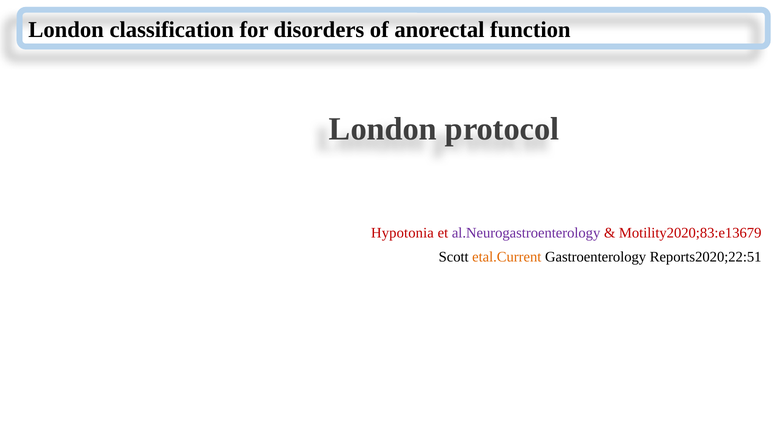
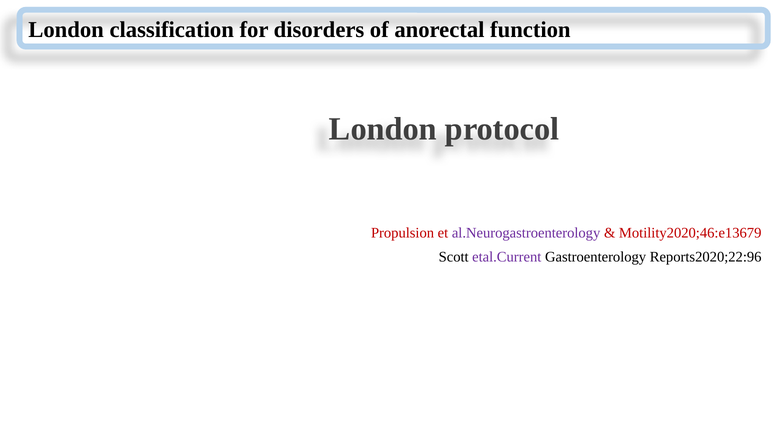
Hypotonia: Hypotonia -> Propulsion
Motility2020;83:e13679: Motility2020;83:e13679 -> Motility2020;46:e13679
etal.Current colour: orange -> purple
Reports2020;22:51: Reports2020;22:51 -> Reports2020;22:96
